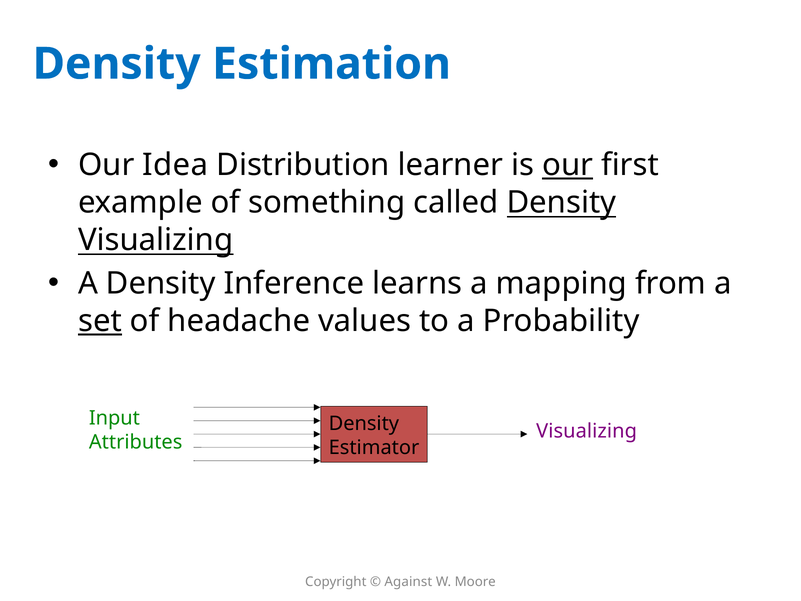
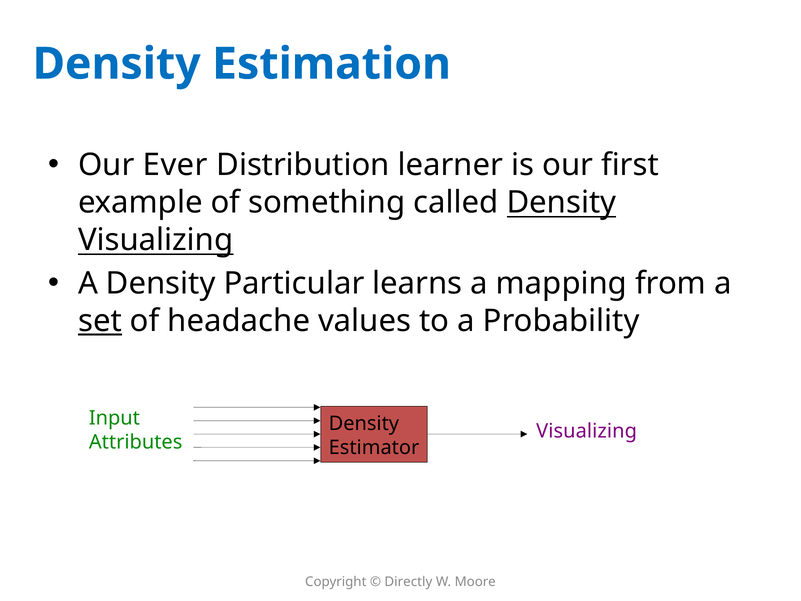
Idea: Idea -> Ever
our at (568, 165) underline: present -> none
Inference: Inference -> Particular
Against: Against -> Directly
